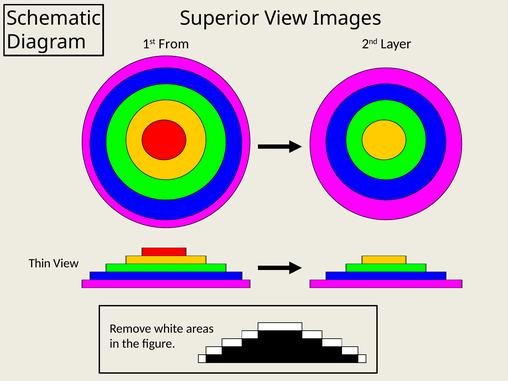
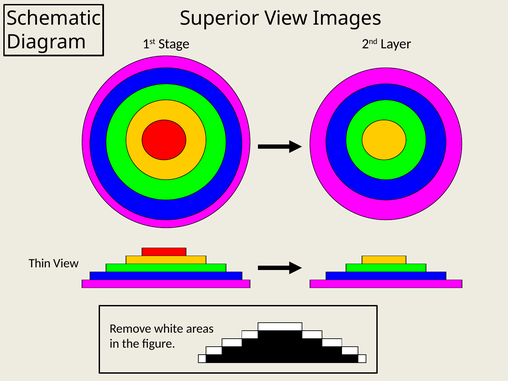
From: From -> Stage
